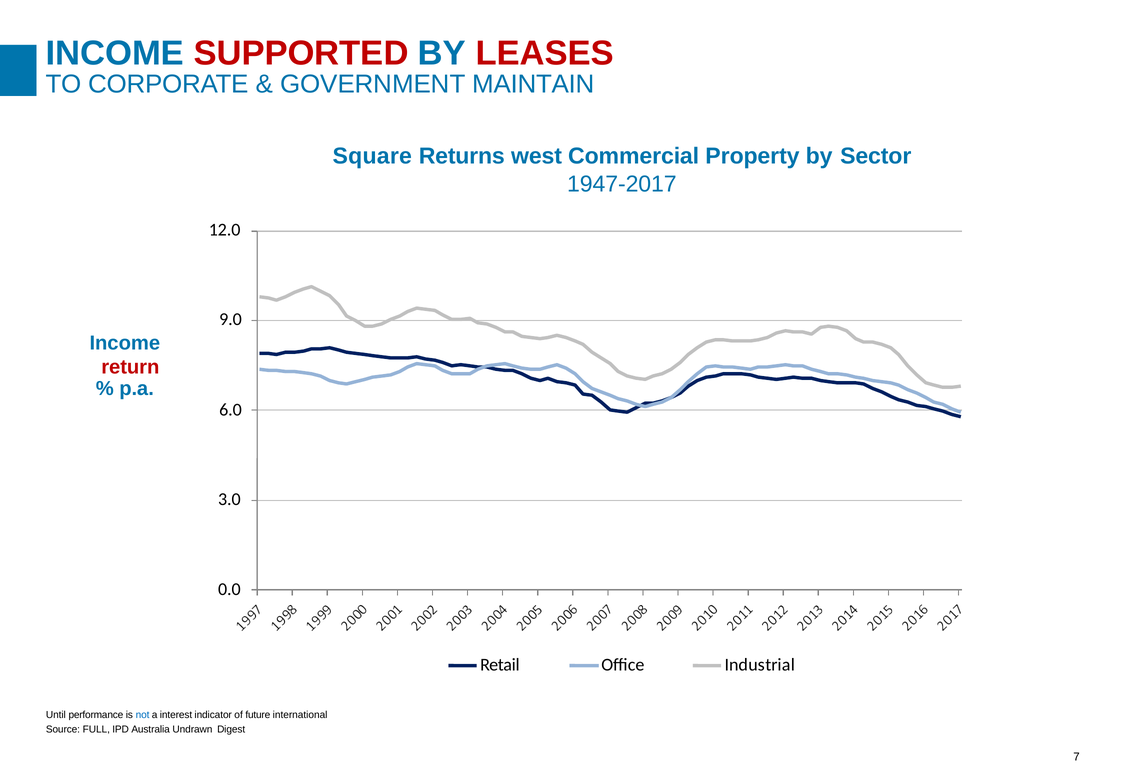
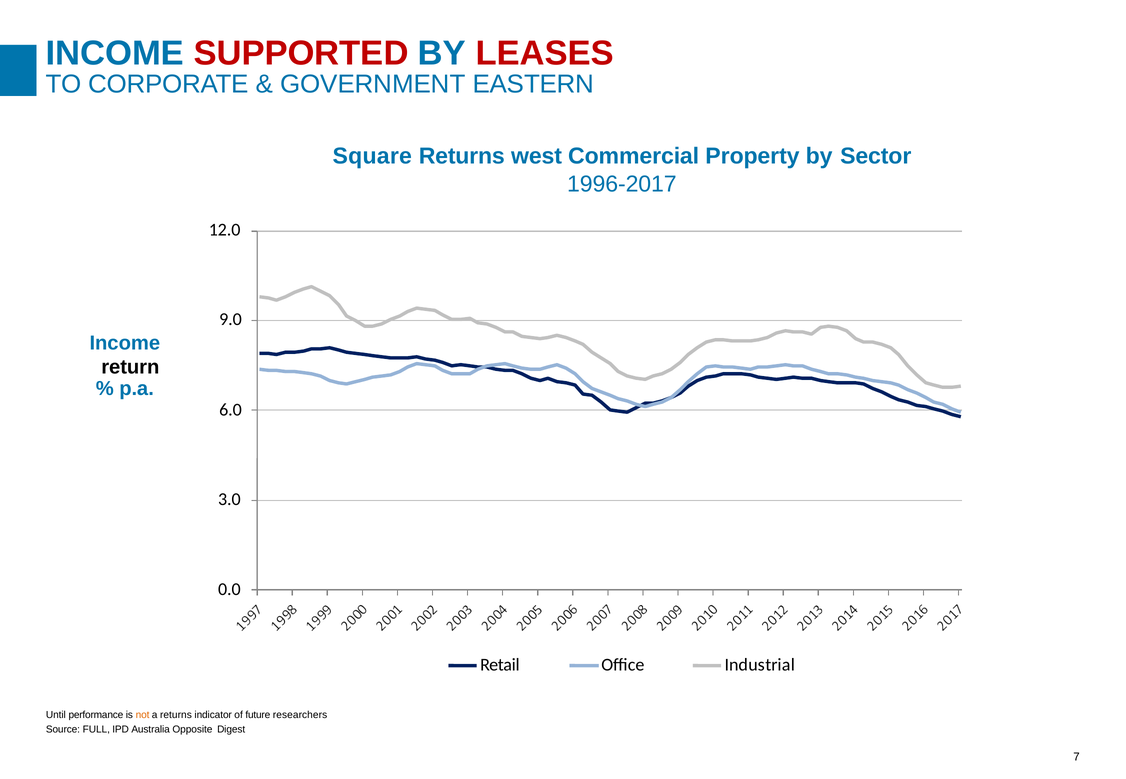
MAINTAIN: MAINTAIN -> EASTERN
1947-2017: 1947-2017 -> 1996-2017
return colour: red -> black
not colour: blue -> orange
a interest: interest -> returns
international: international -> researchers
Undrawn: Undrawn -> Opposite
